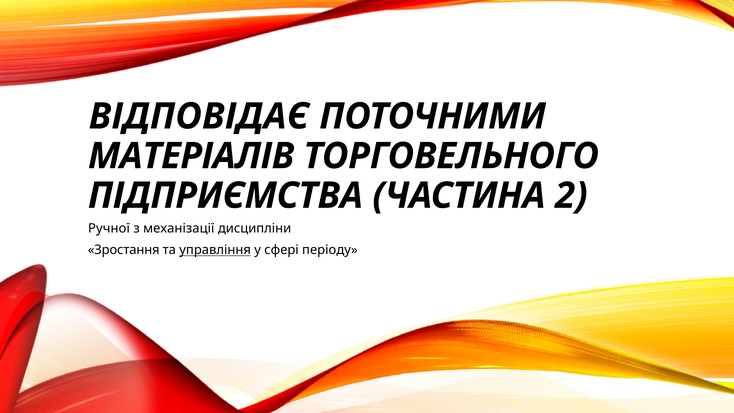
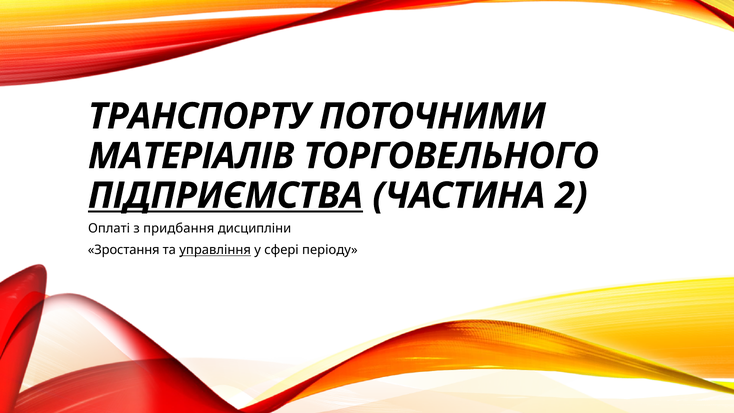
ВІДПОВІДАЄ: ВІДПОВІДАЄ -> ТРАНСПОРТУ
ПІДПРИЄМСТВА underline: none -> present
Ручної: Ручної -> Оплаті
механізації: механізації -> придбання
